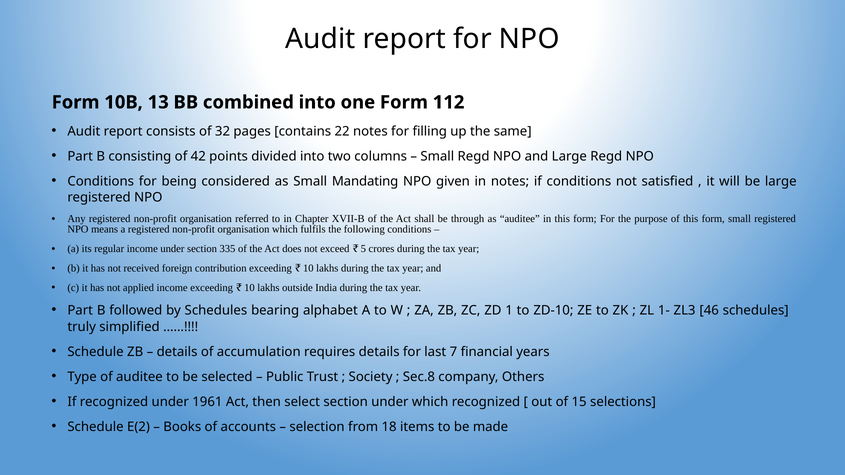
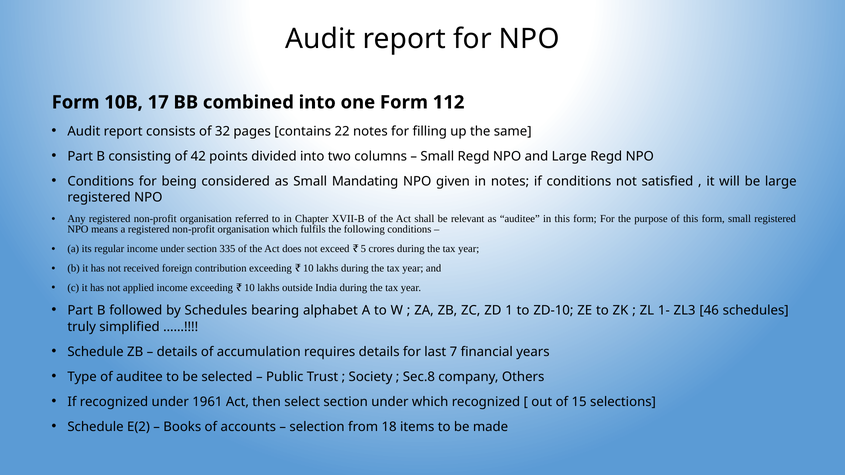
13: 13 -> 17
through: through -> relevant
